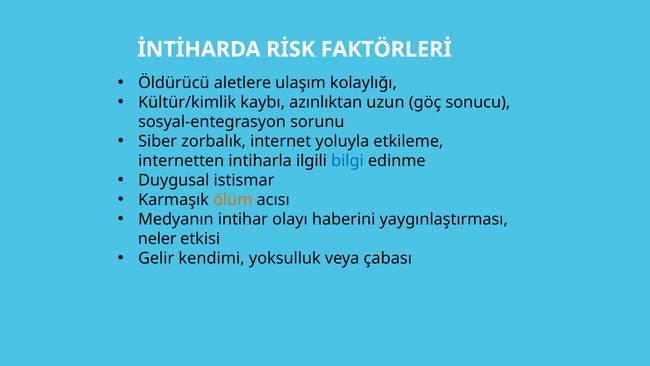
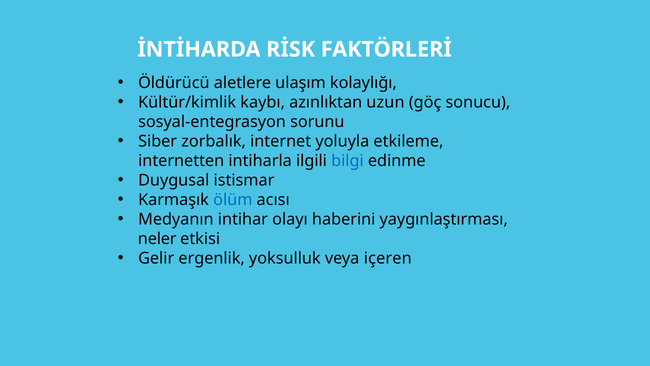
ölüm colour: orange -> blue
kendimi: kendimi -> ergenlik
çabası: çabası -> içeren
